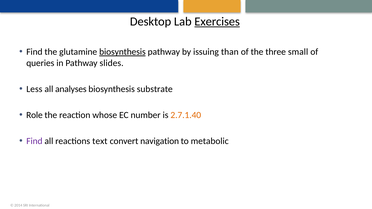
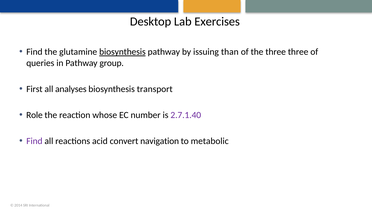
Exercises underline: present -> none
three small: small -> three
slides: slides -> group
Less: Less -> First
substrate: substrate -> transport
2.7.1.40 colour: orange -> purple
text: text -> acid
